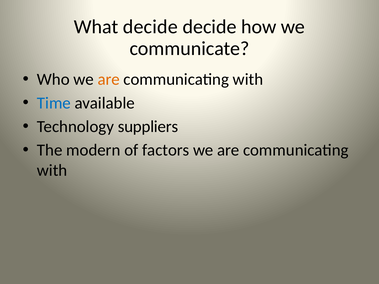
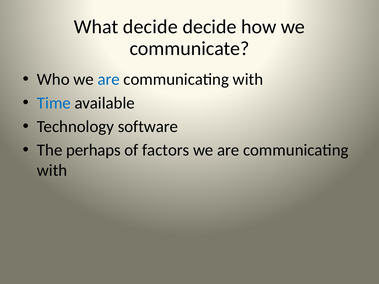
are at (109, 80) colour: orange -> blue
suppliers: suppliers -> software
modern: modern -> perhaps
